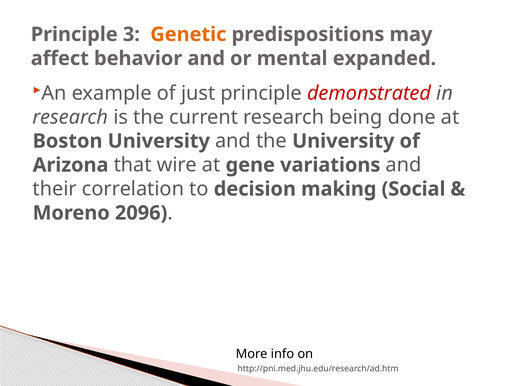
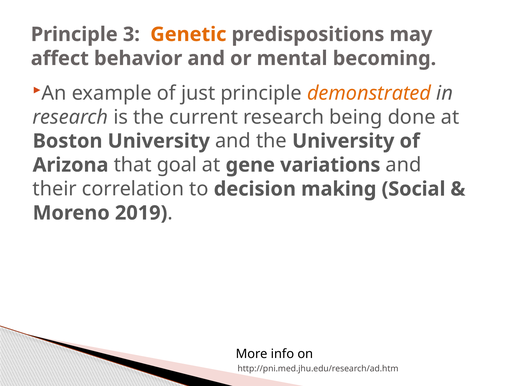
expanded: expanded -> becoming
demonstrated colour: red -> orange
wire: wire -> goal
2096: 2096 -> 2019
